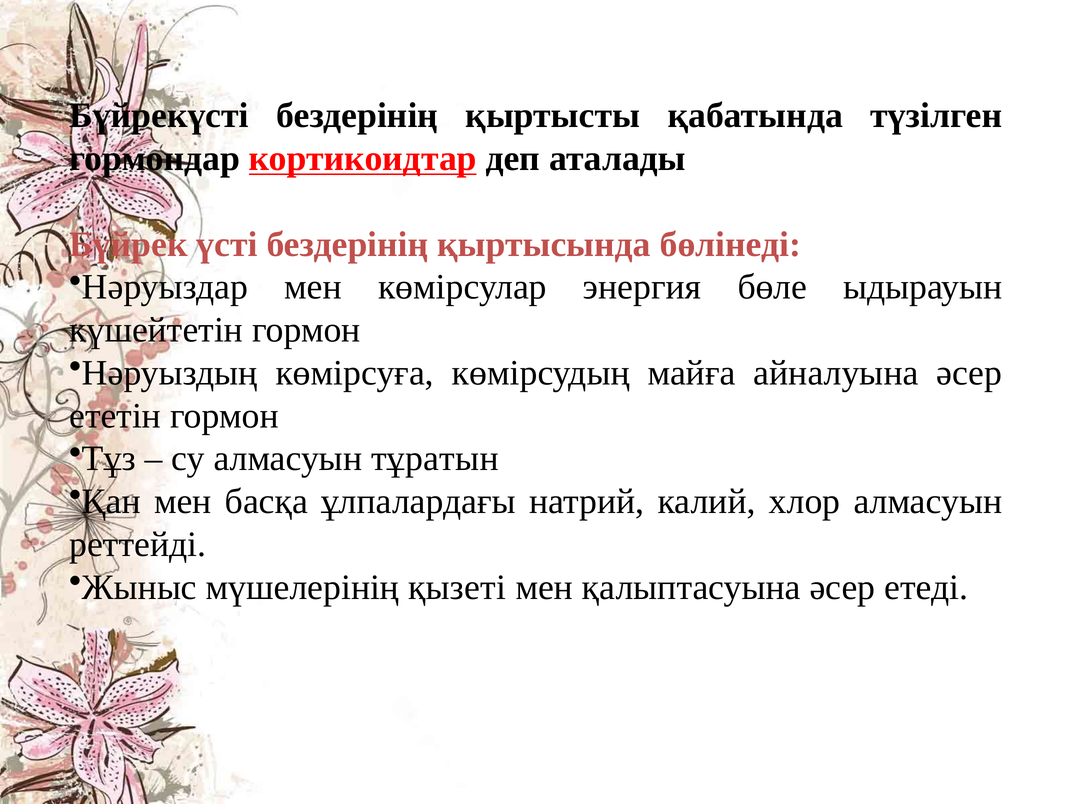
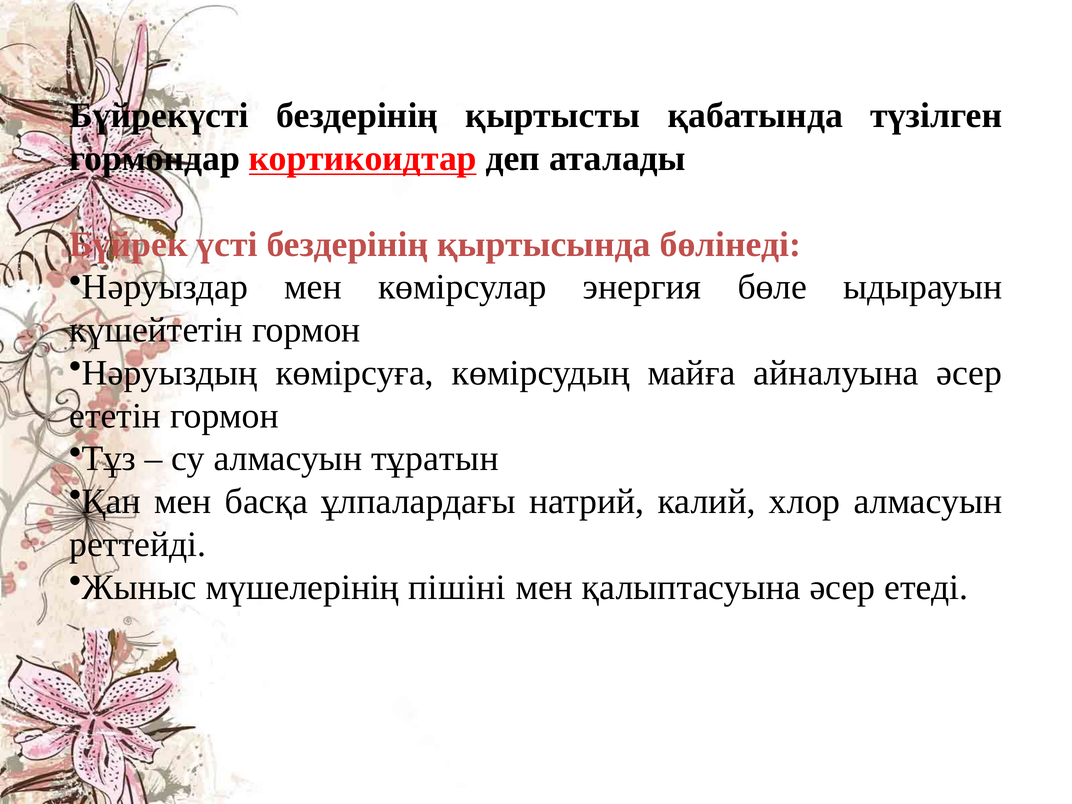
қызеті: қызеті -> пішіні
